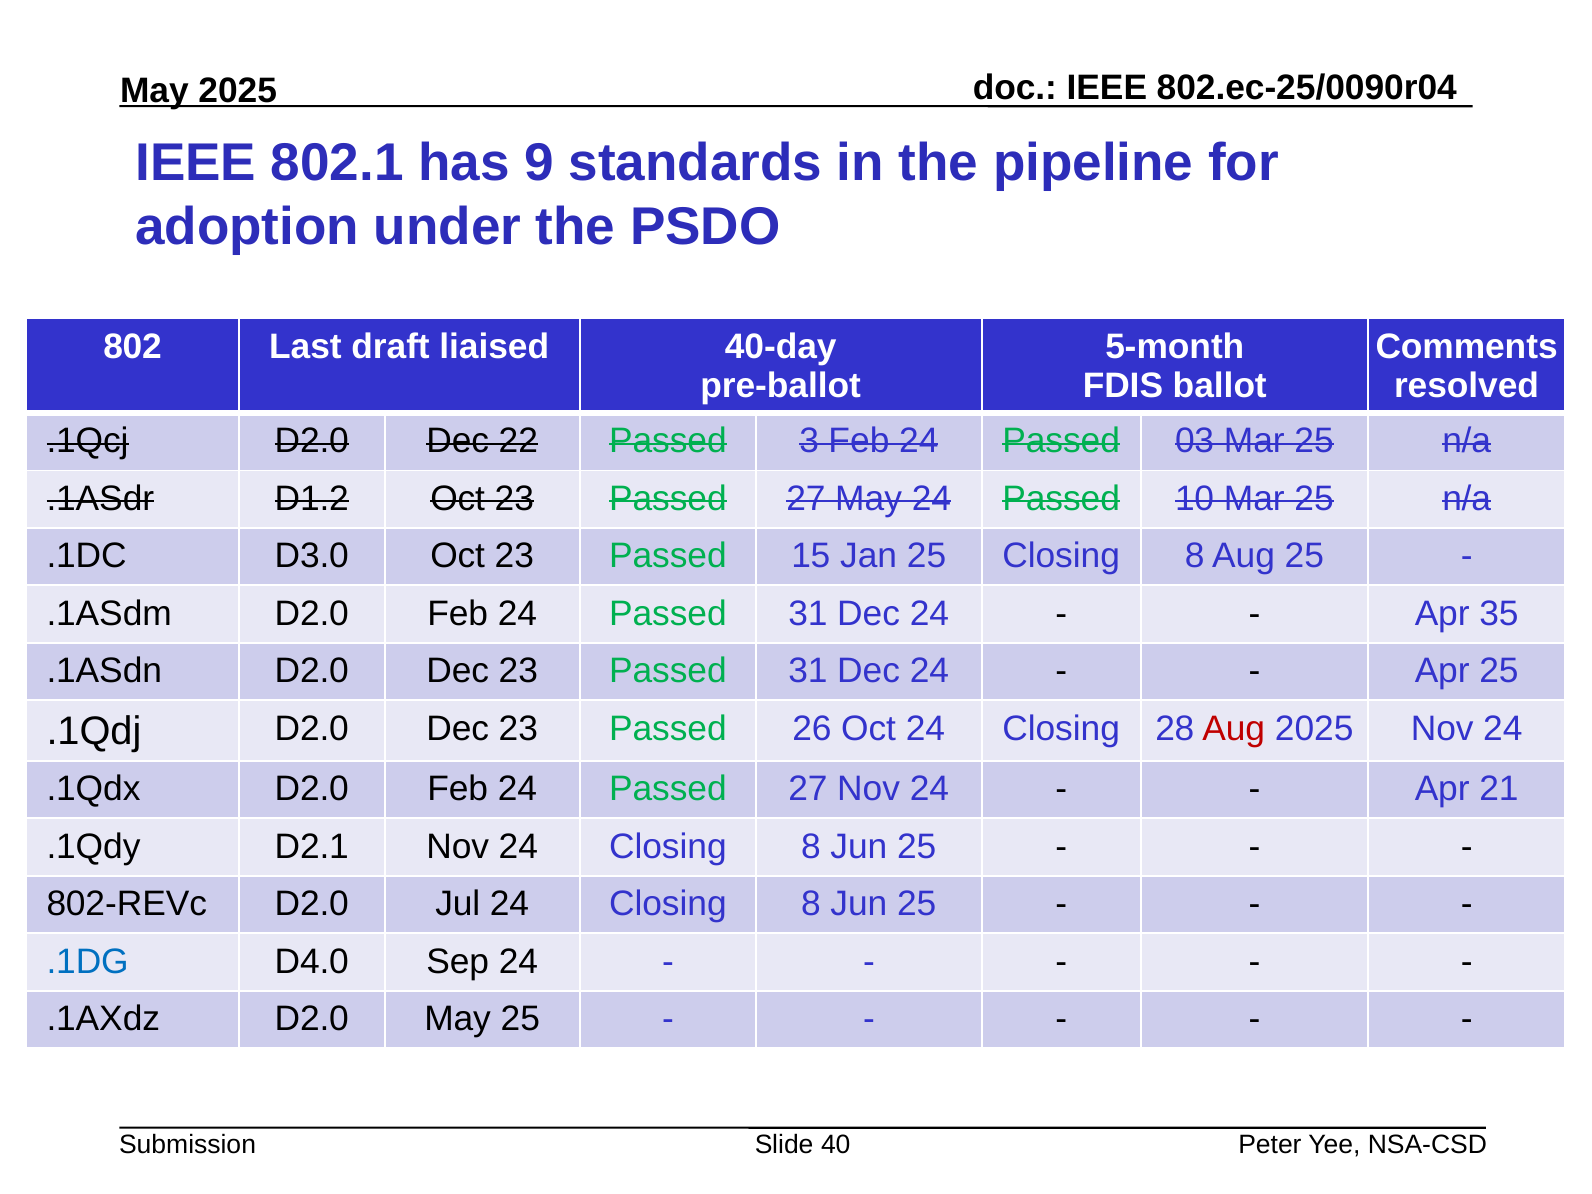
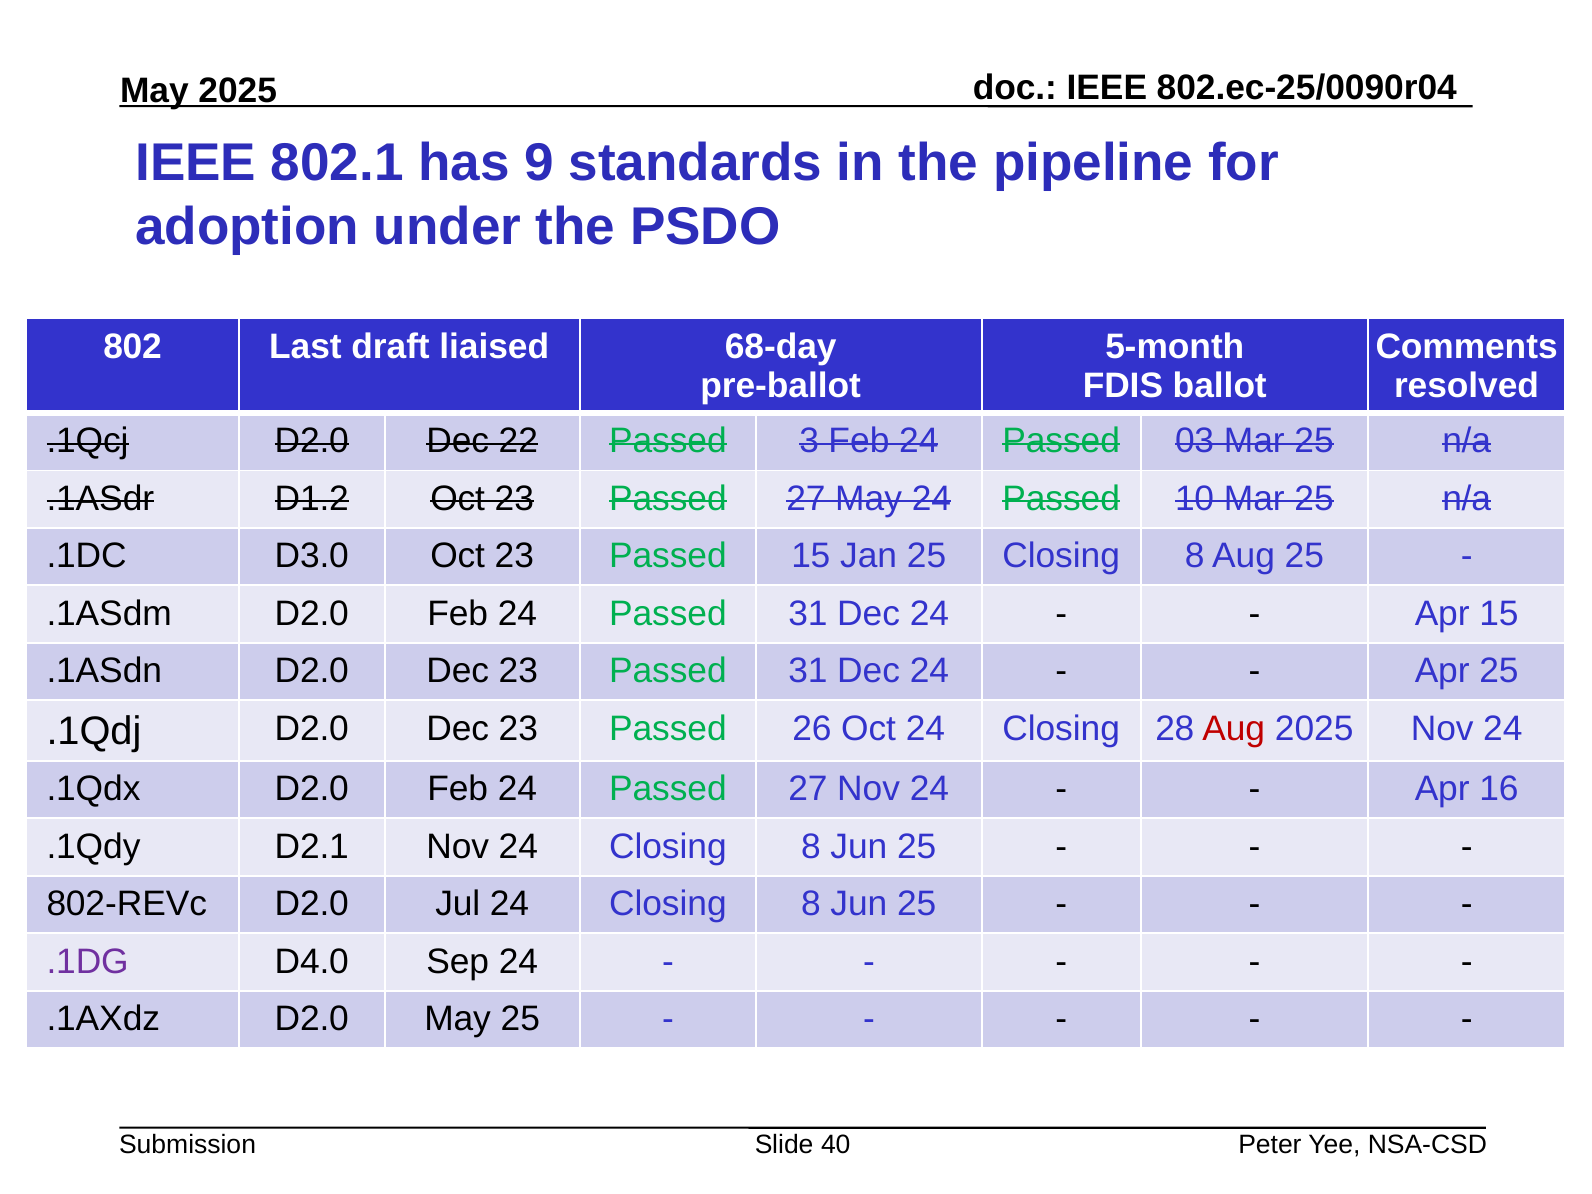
40-day: 40-day -> 68-day
Apr 35: 35 -> 15
21: 21 -> 16
.1DG colour: blue -> purple
